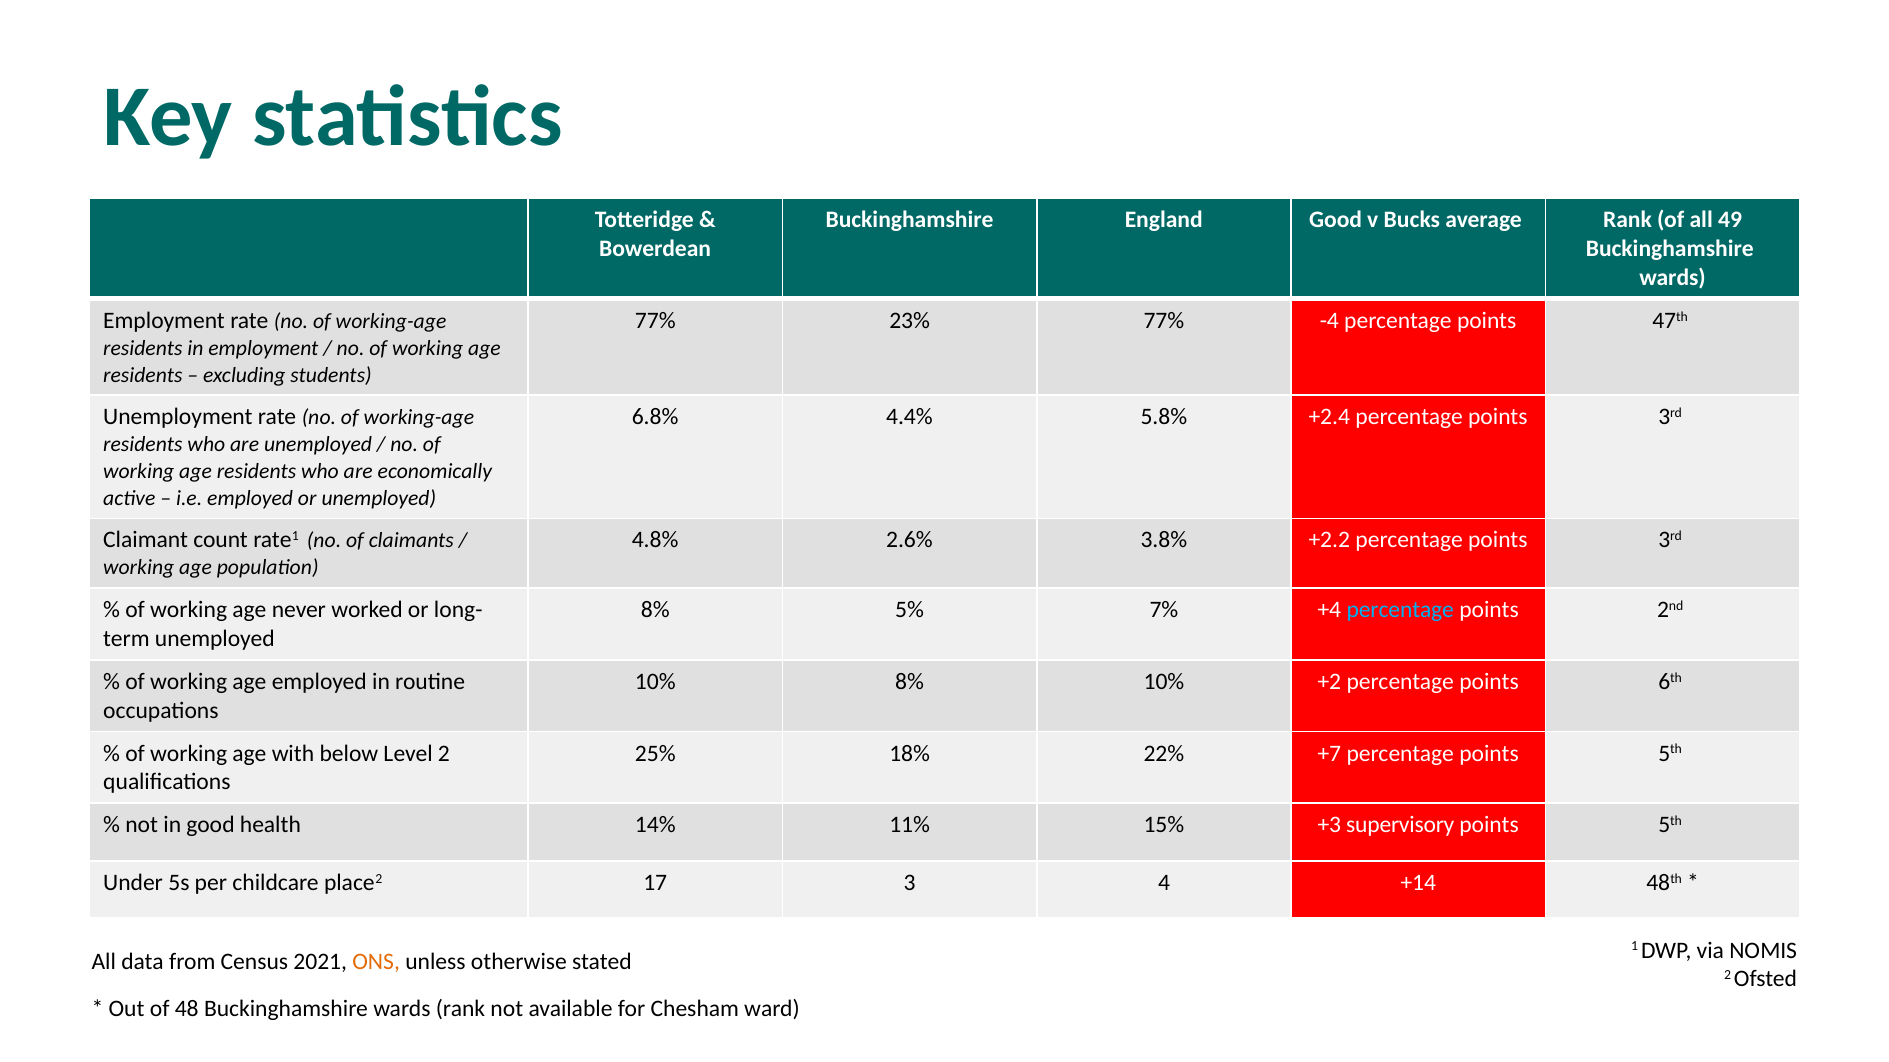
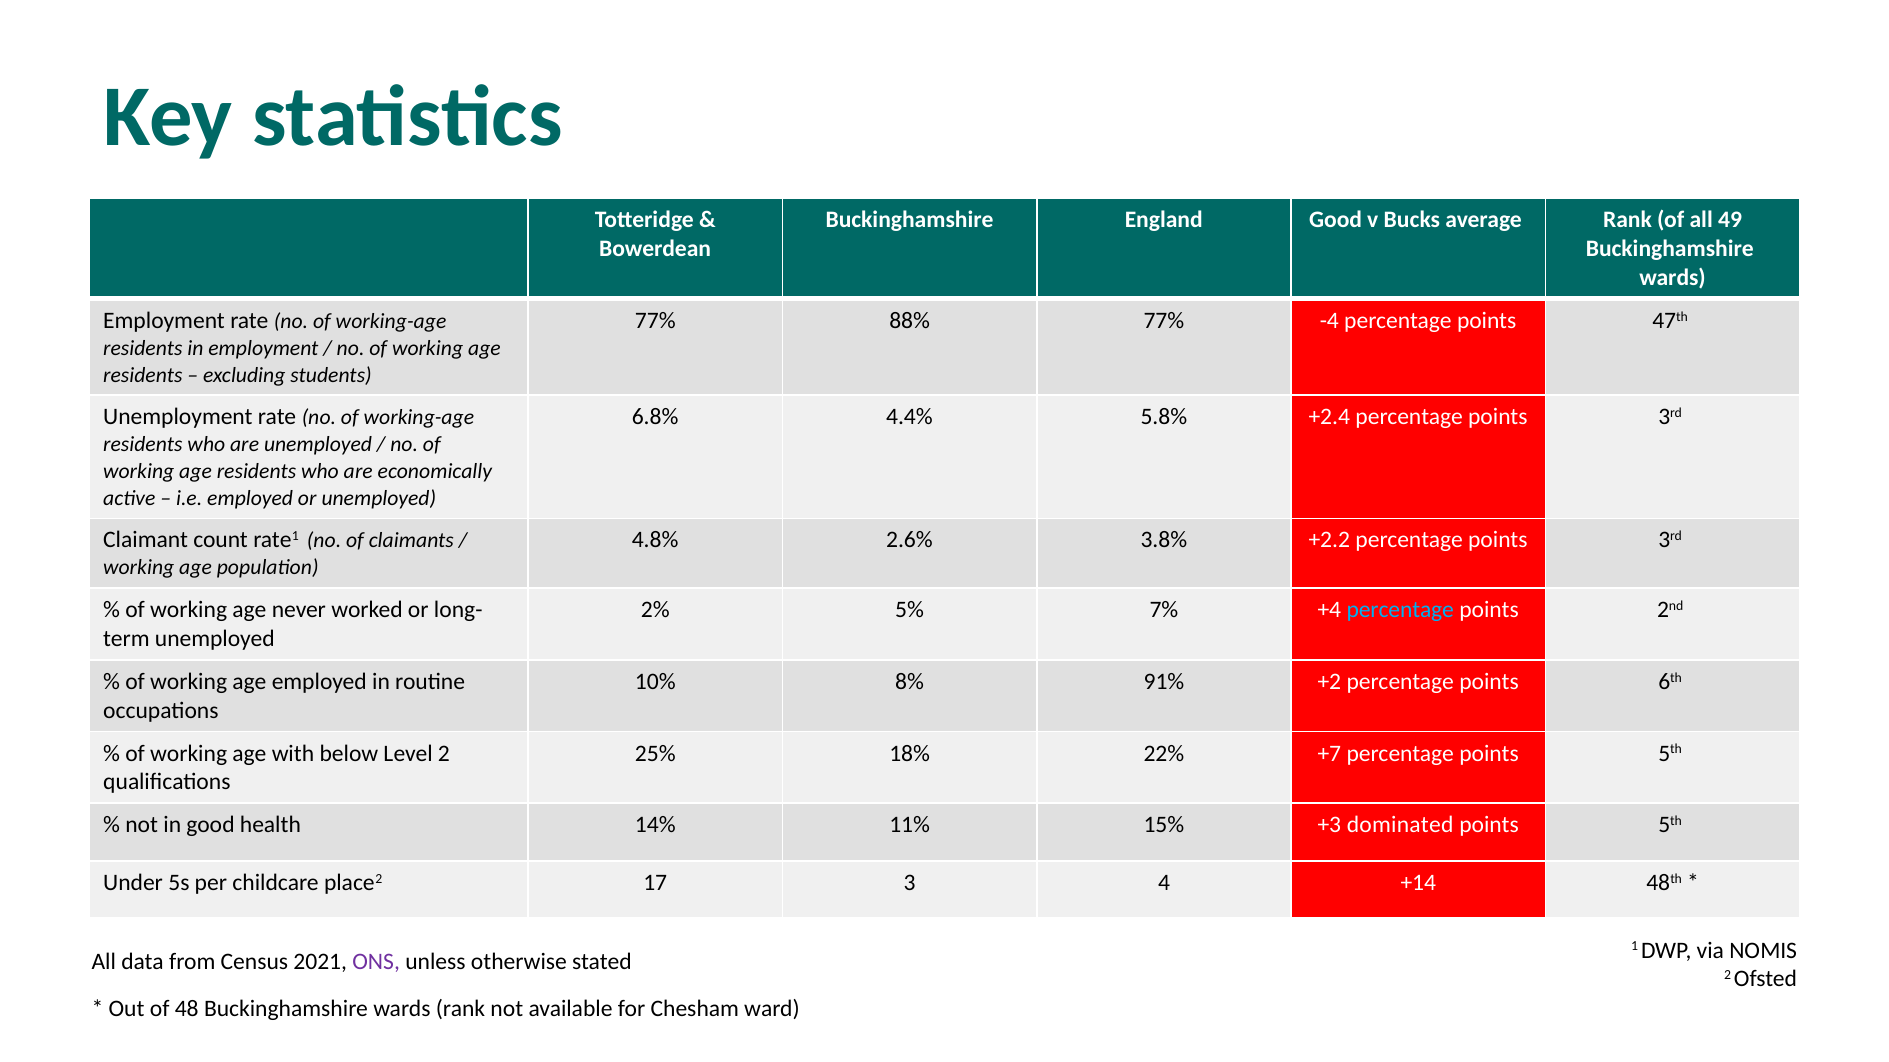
23%: 23% -> 88%
8% at (655, 610): 8% -> 2%
8% 10%: 10% -> 91%
supervisory: supervisory -> dominated
ONS colour: orange -> purple
